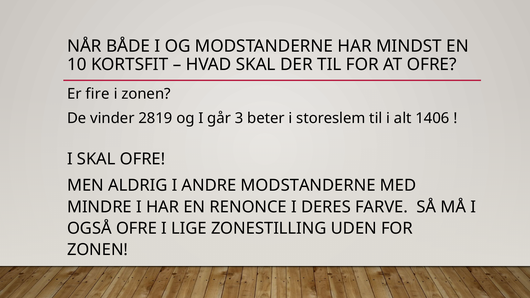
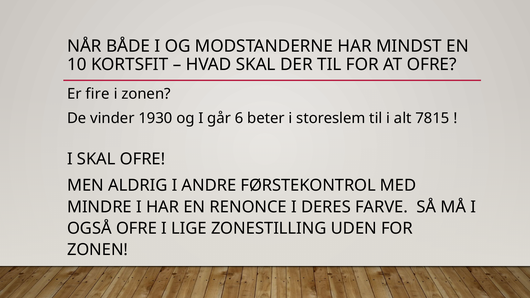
2819: 2819 -> 1930
3: 3 -> 6
1406: 1406 -> 7815
ANDRE MODSTANDERNE: MODSTANDERNE -> FØRSTEKONTROL
